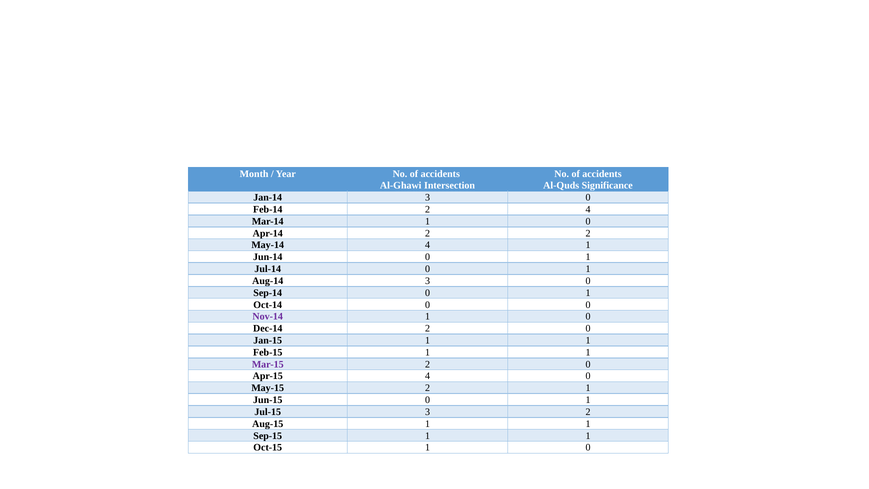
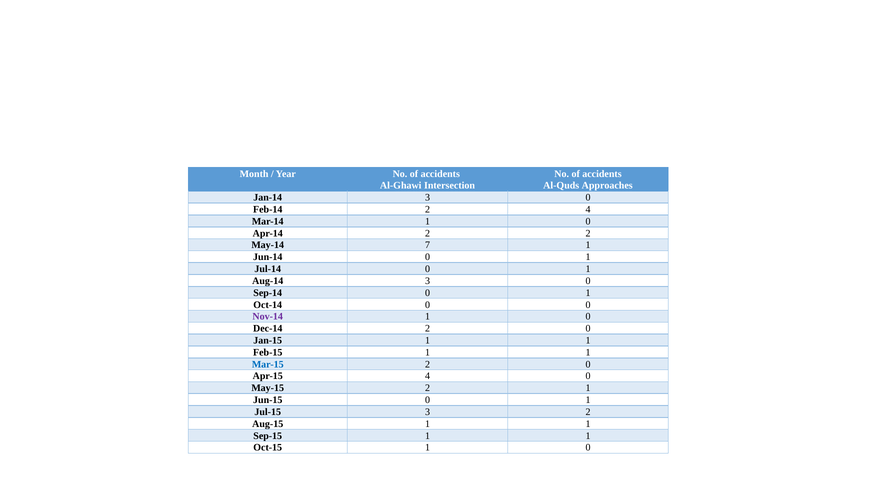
Significance: Significance -> Approaches
May-14 4: 4 -> 7
Mar-15 colour: purple -> blue
